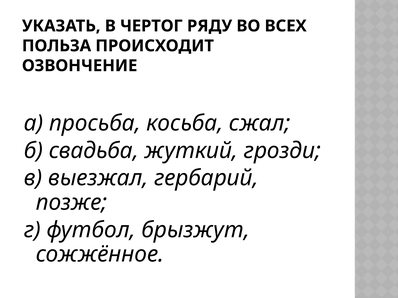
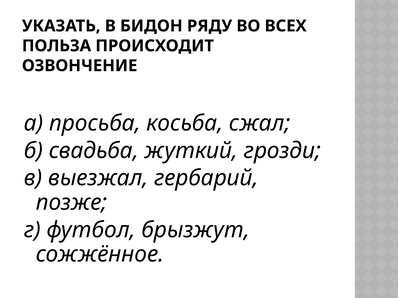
ЧЕРТОГ: ЧЕРТОГ -> БИДОН
